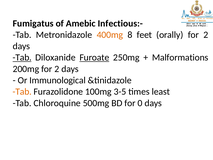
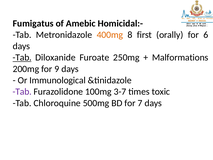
Infectious:-: Infectious:- -> Homicidal:-
feet: feet -> first
orally for 2: 2 -> 6
Furoate underline: present -> none
200mg for 2: 2 -> 9
Tab at (22, 92) colour: orange -> purple
3-5: 3-5 -> 3-7
least: least -> toxic
0: 0 -> 7
